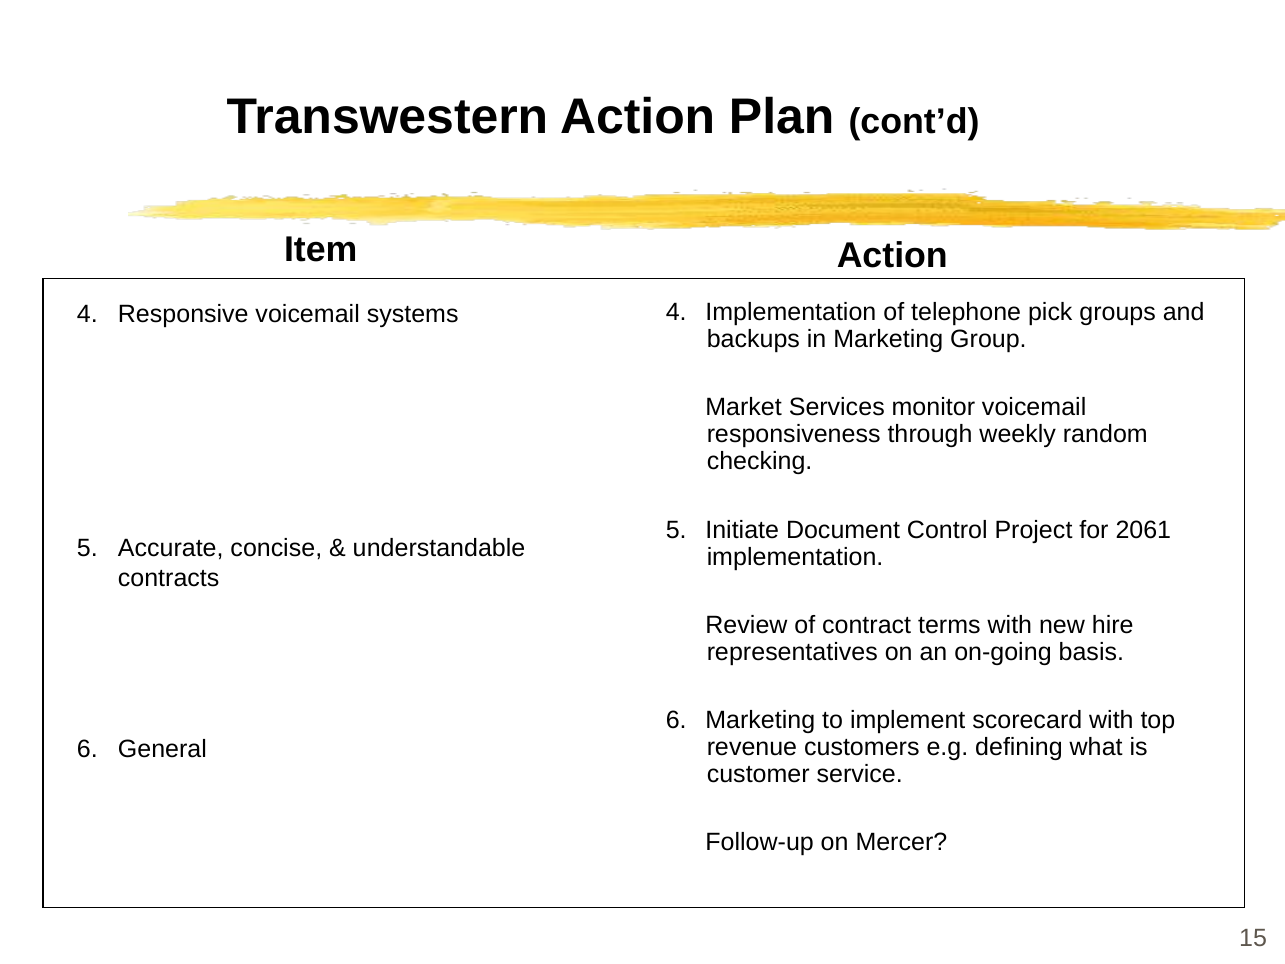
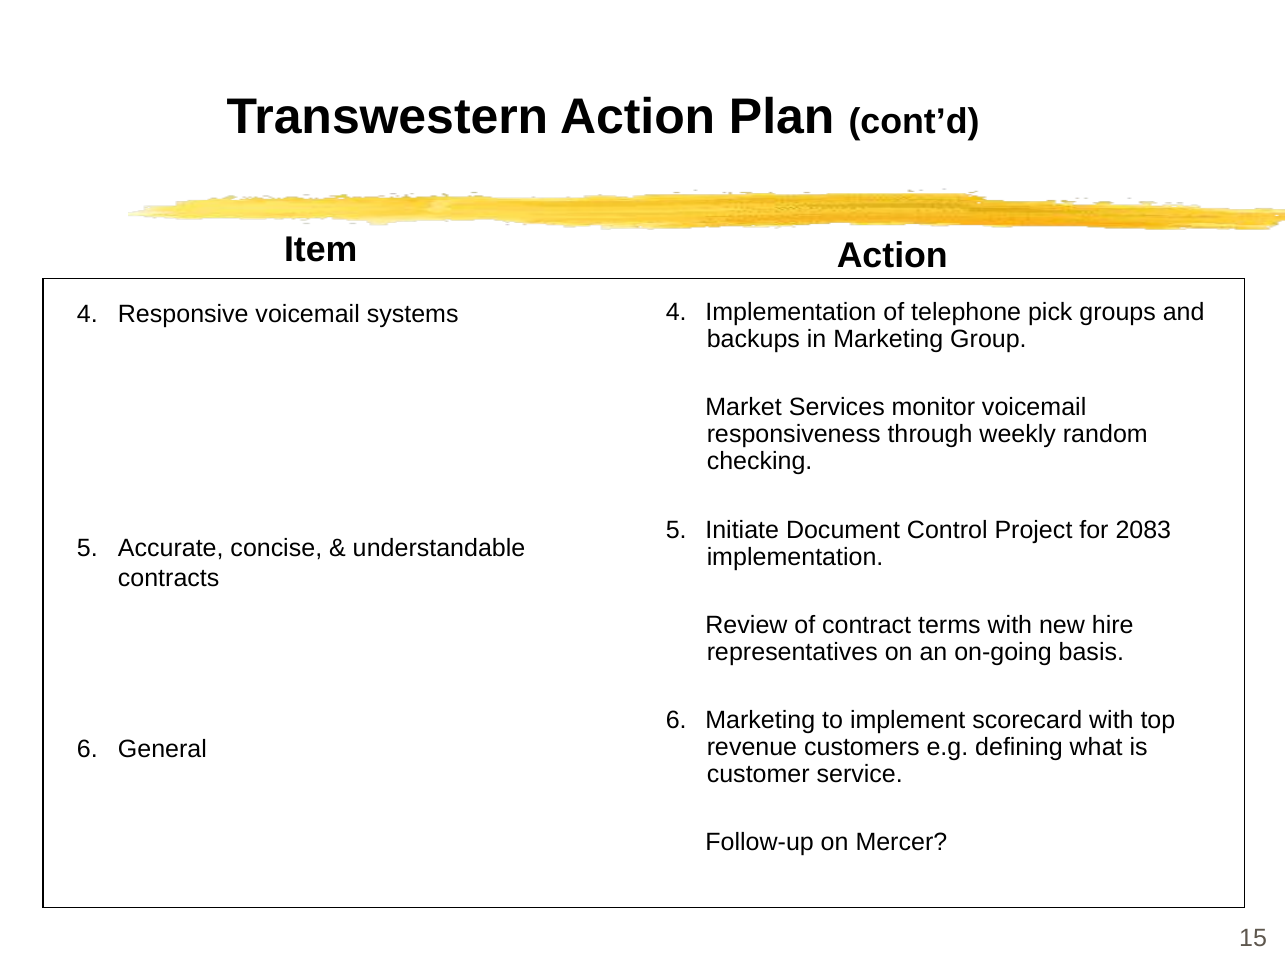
2061: 2061 -> 2083
